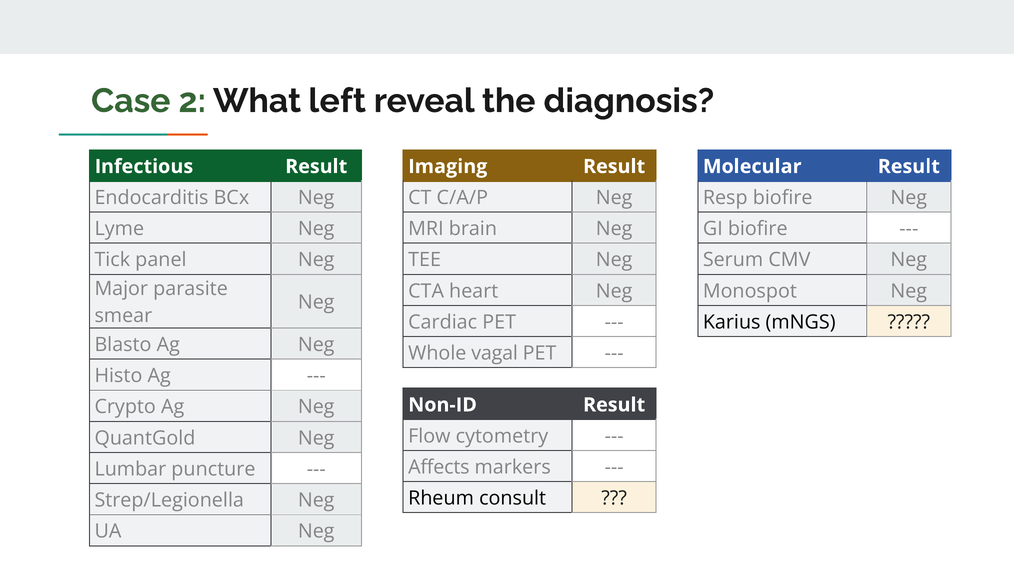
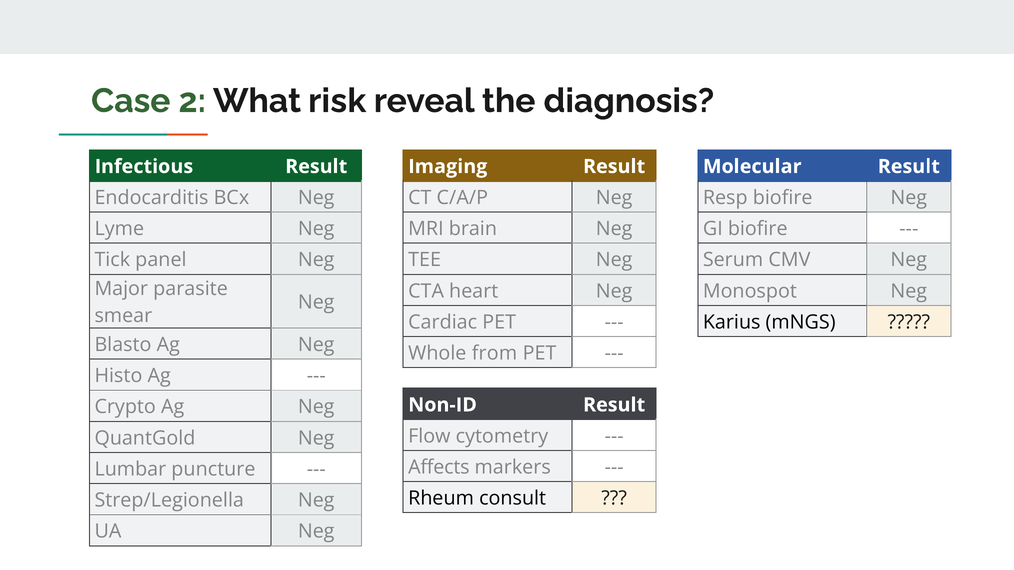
left: left -> risk
vagal: vagal -> from
